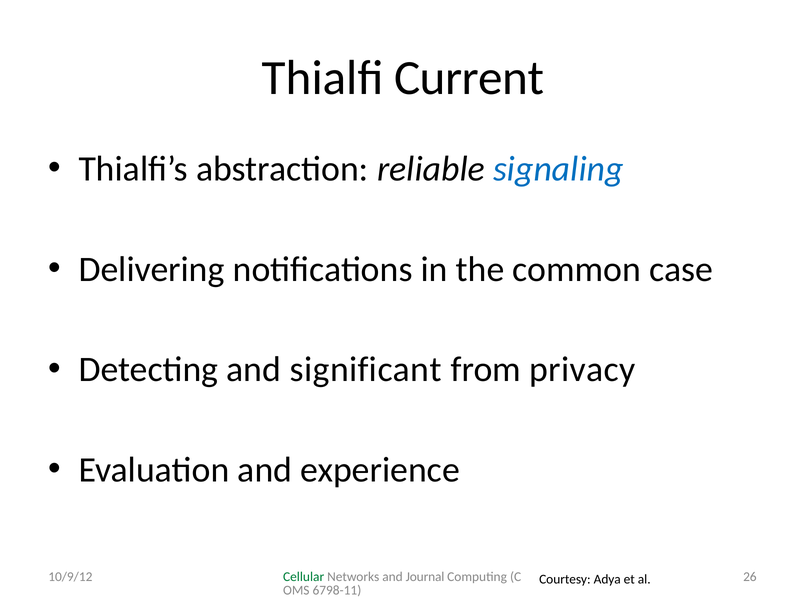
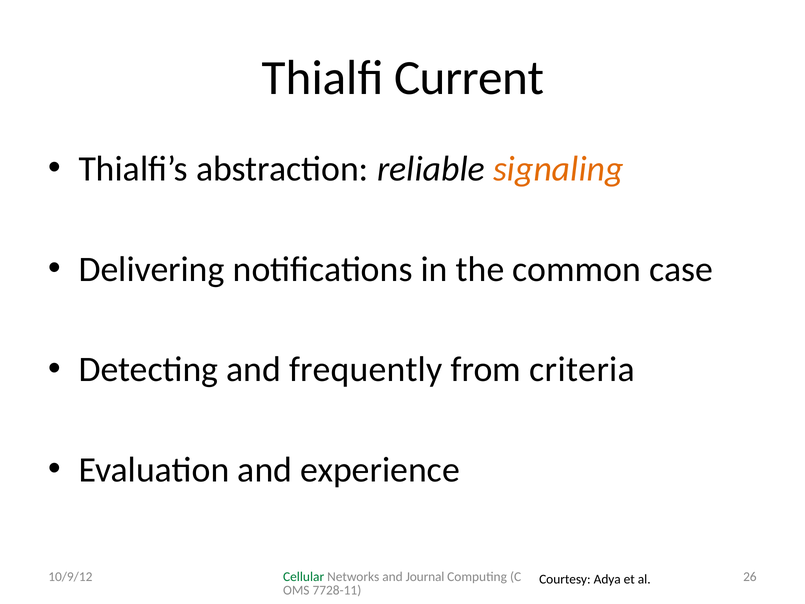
signaling colour: blue -> orange
significant: significant -> frequently
privacy: privacy -> criteria
6798-11: 6798-11 -> 7728-11
